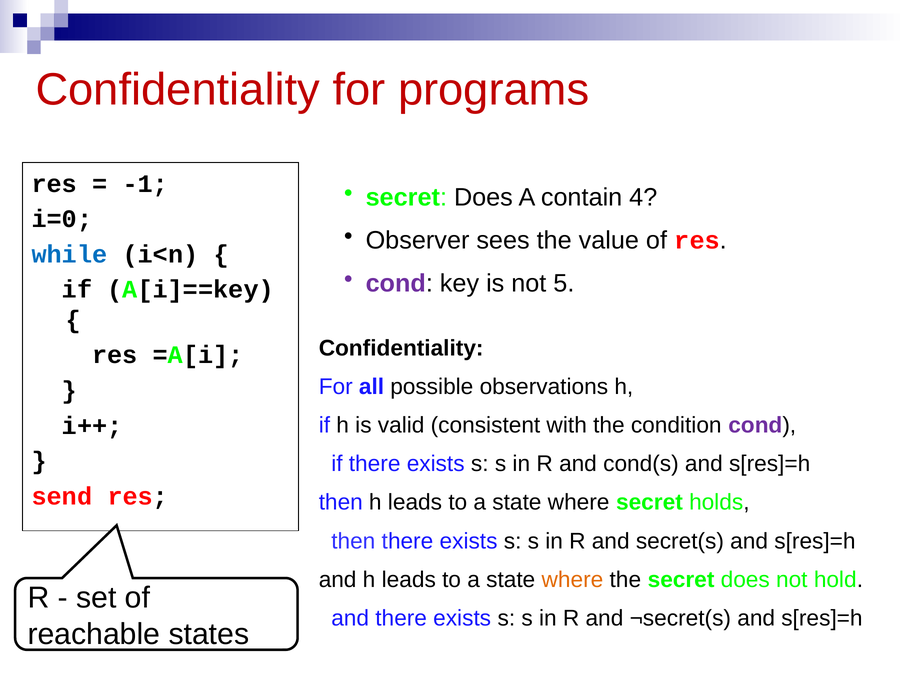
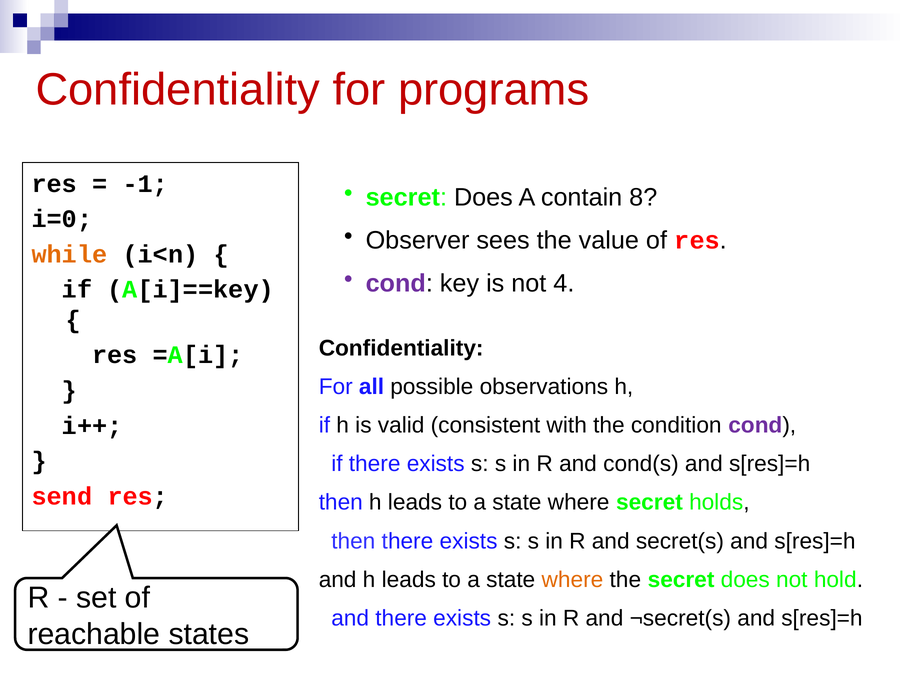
4: 4 -> 8
while colour: blue -> orange
5: 5 -> 4
